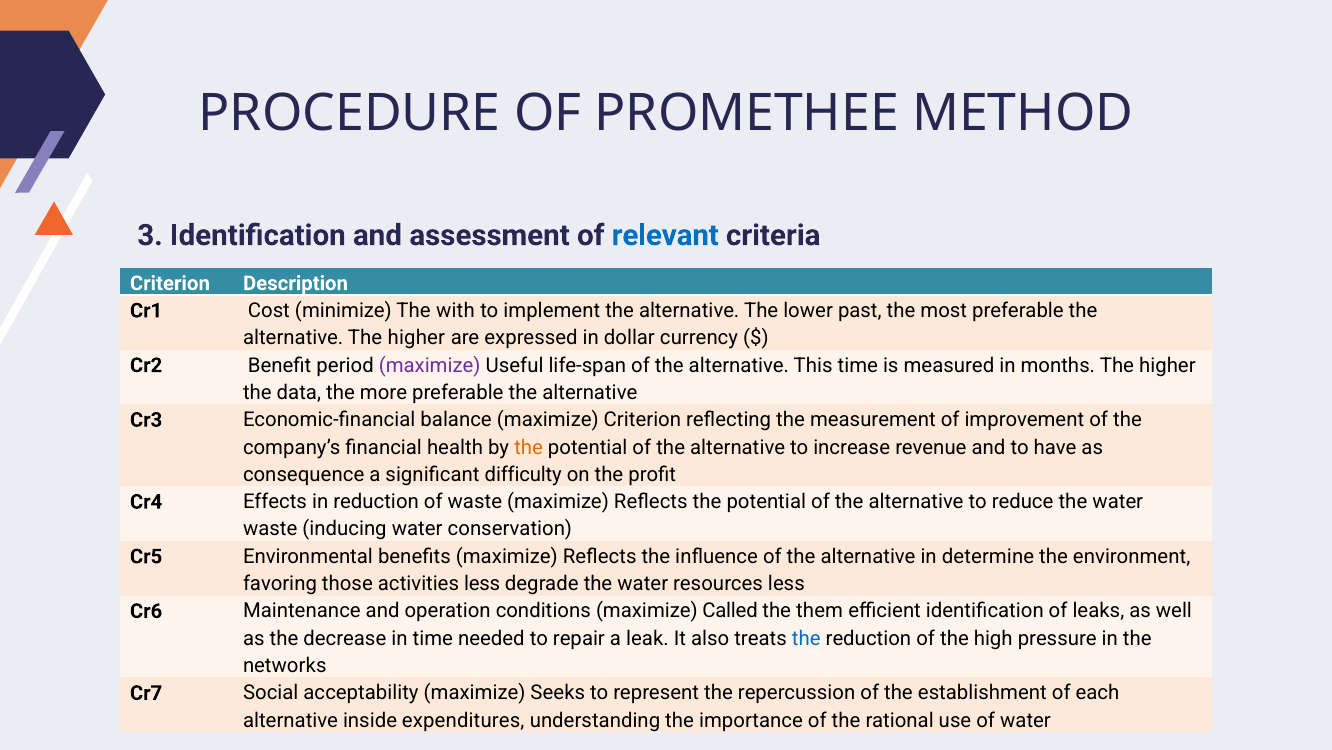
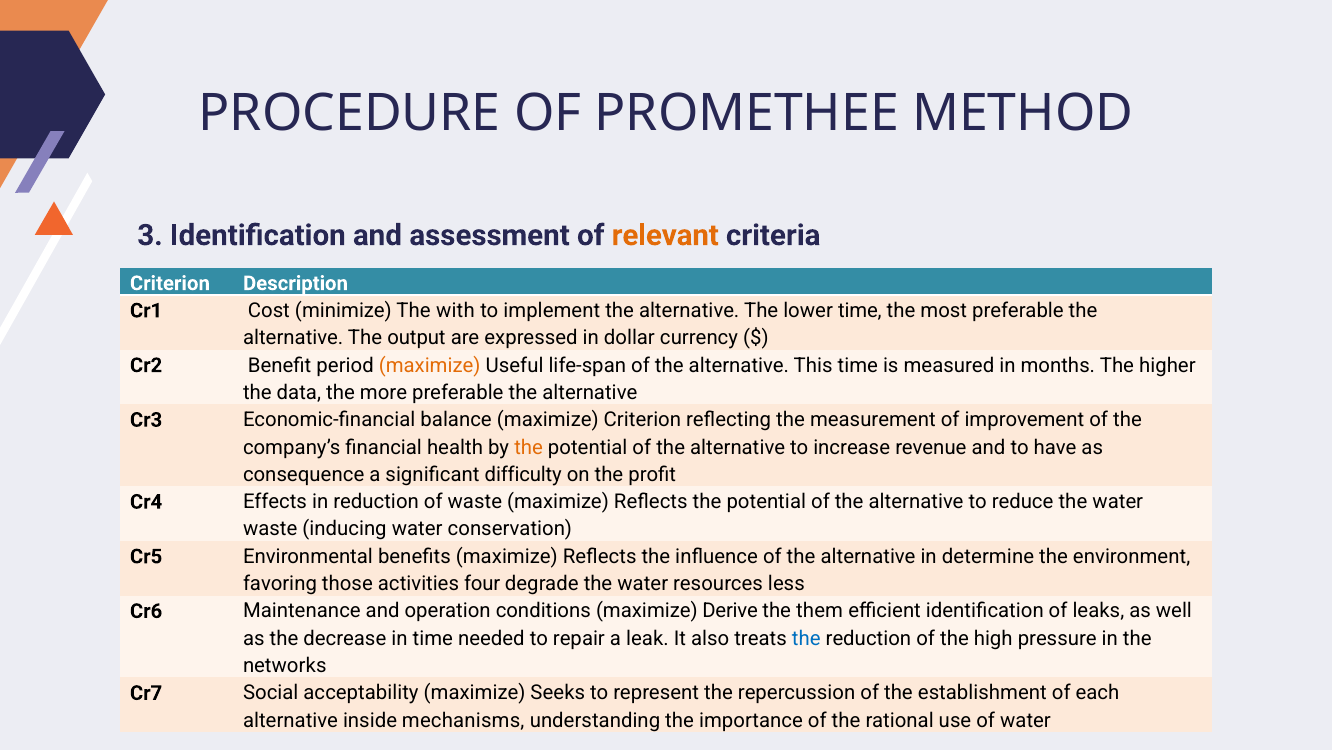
relevant colour: blue -> orange
lower past: past -> time
alternative The higher: higher -> output
maximize at (430, 365) colour: purple -> orange
activities less: less -> four
Called: Called -> Derive
expenditures: expenditures -> mechanisms
